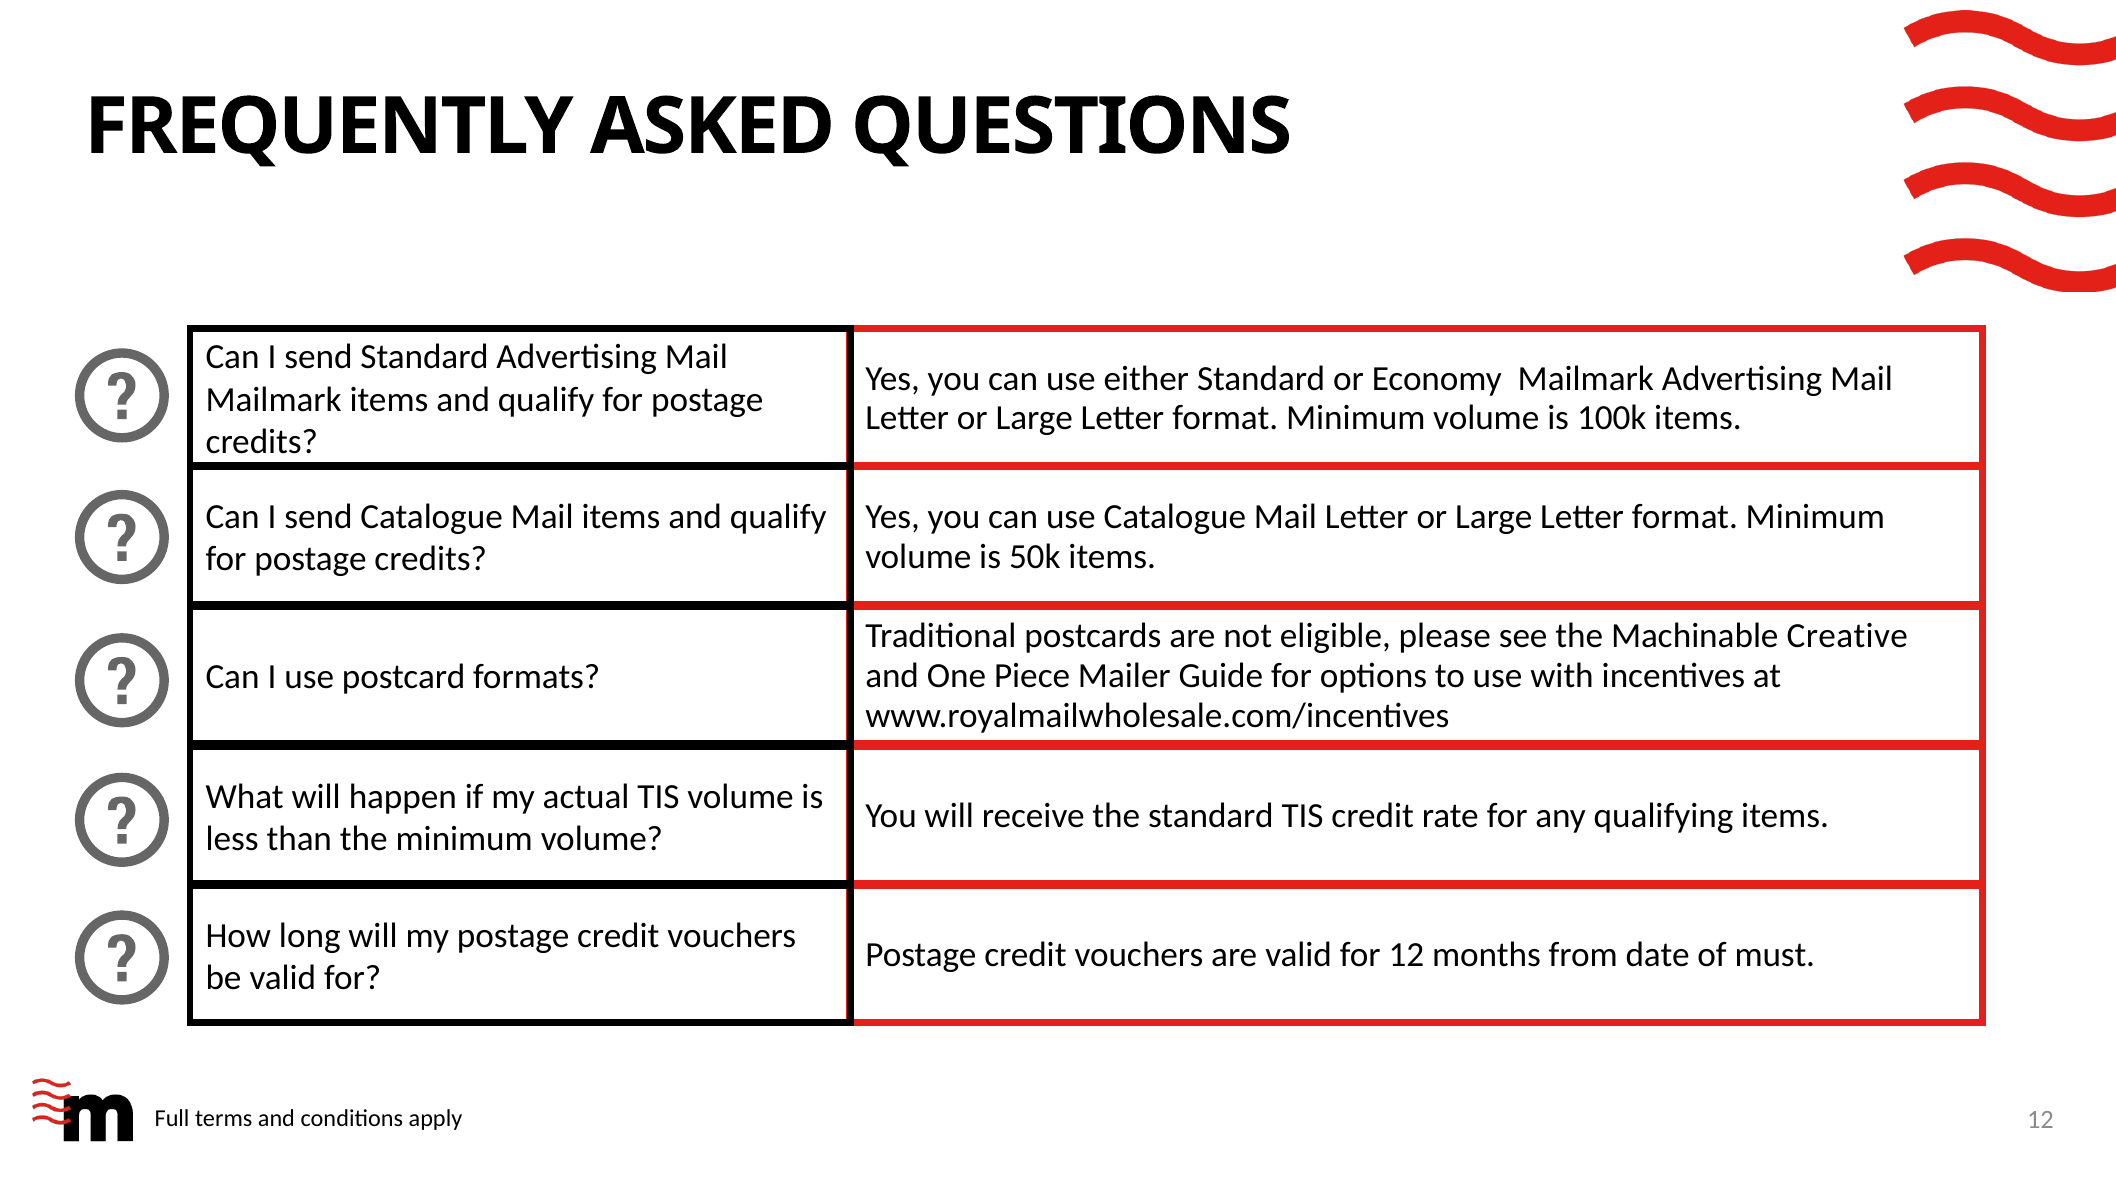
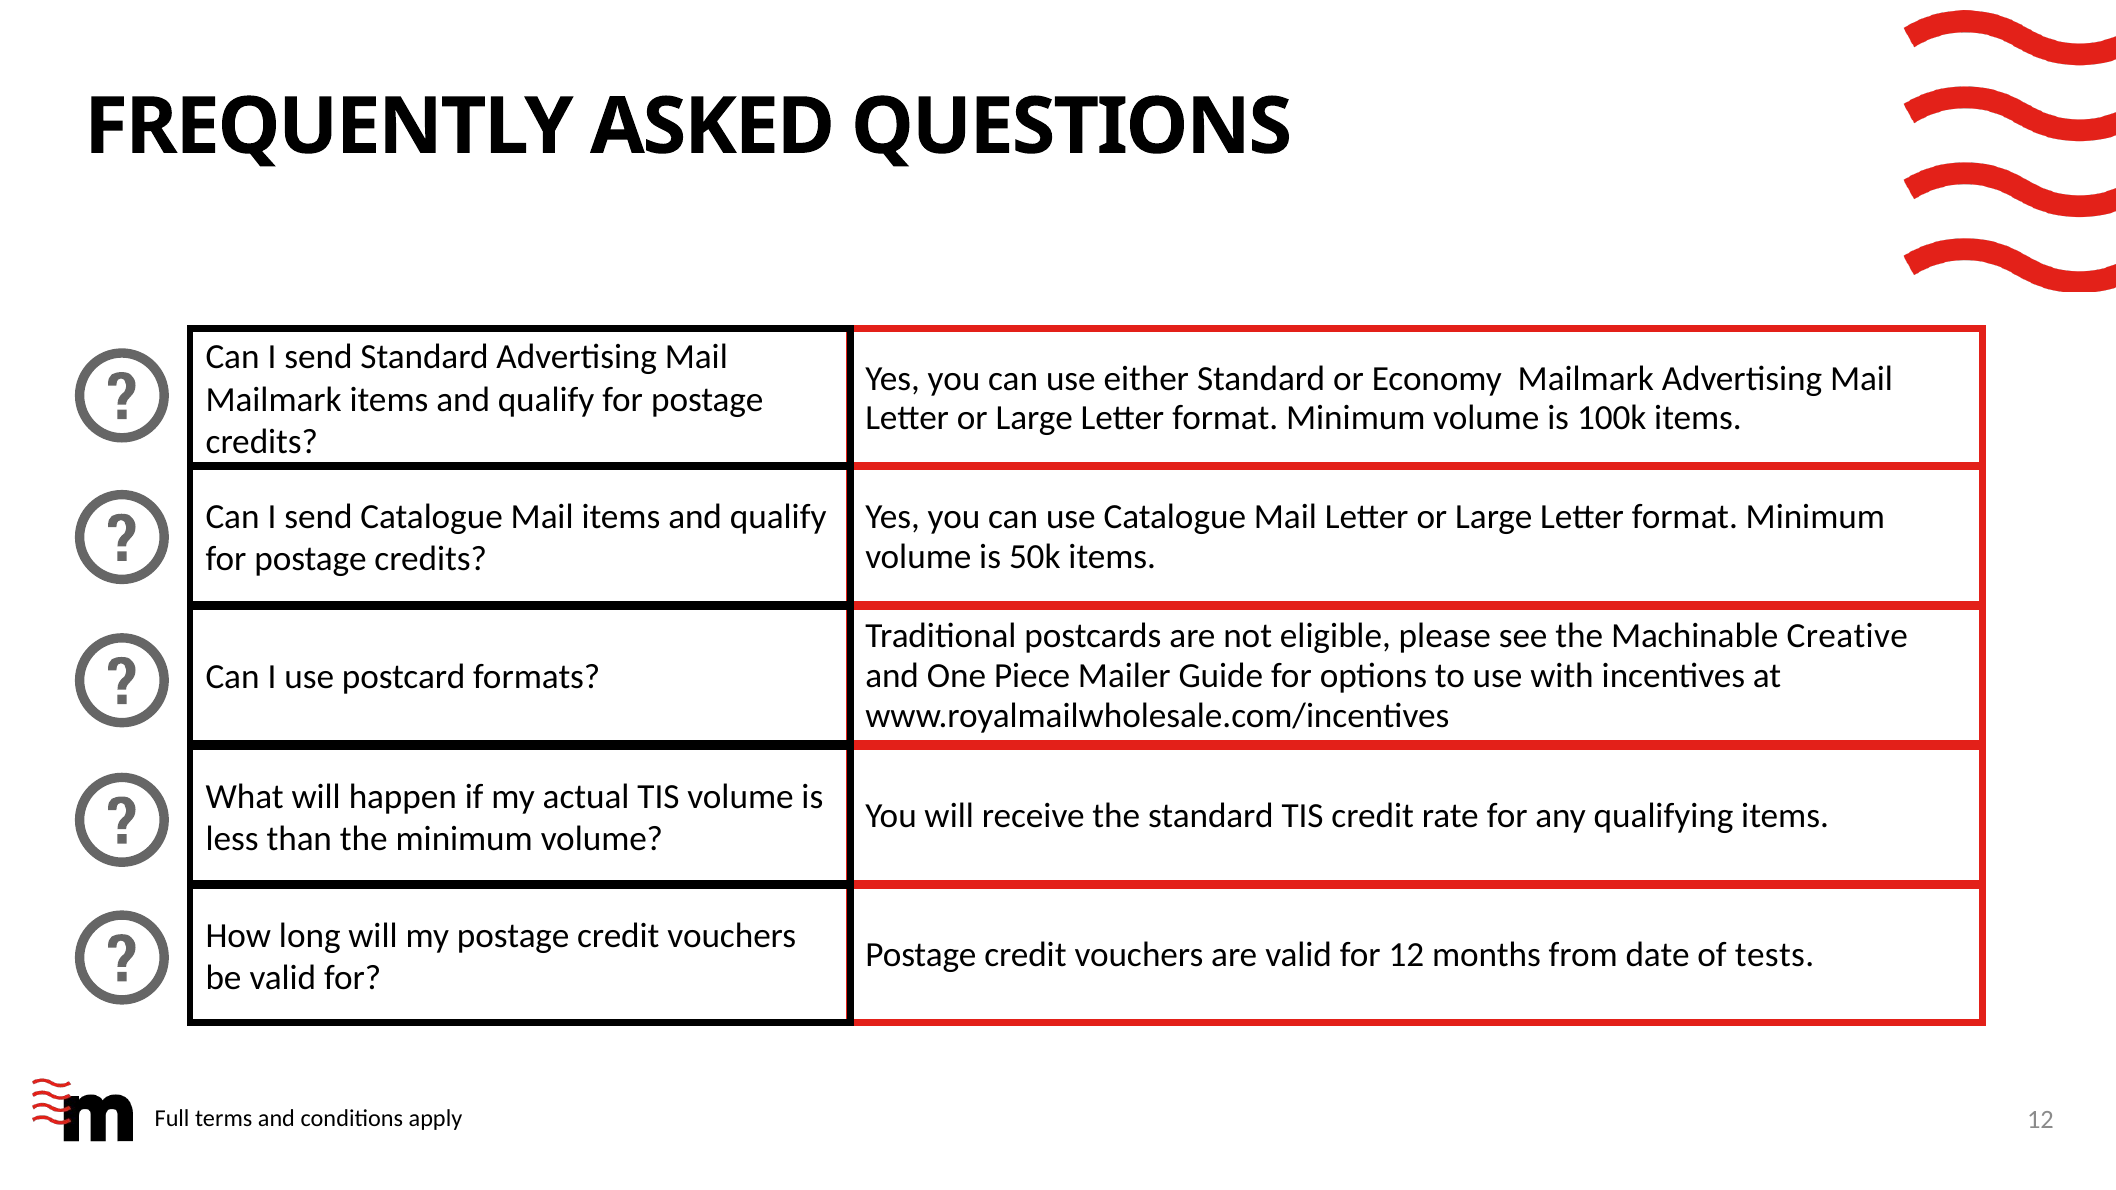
must: must -> tests
